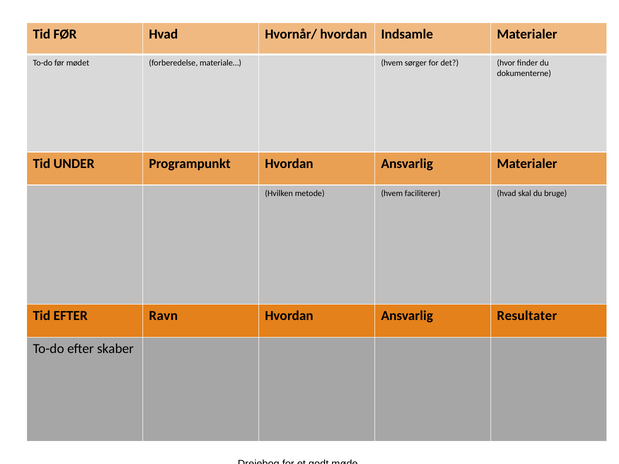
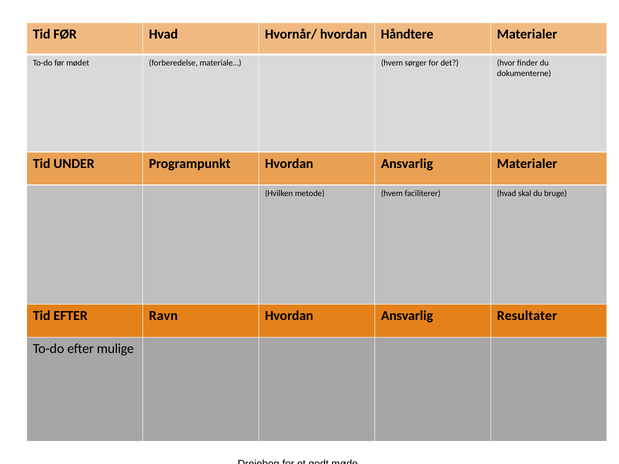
Indsamle: Indsamle -> Håndtere
skaber: skaber -> mulige
